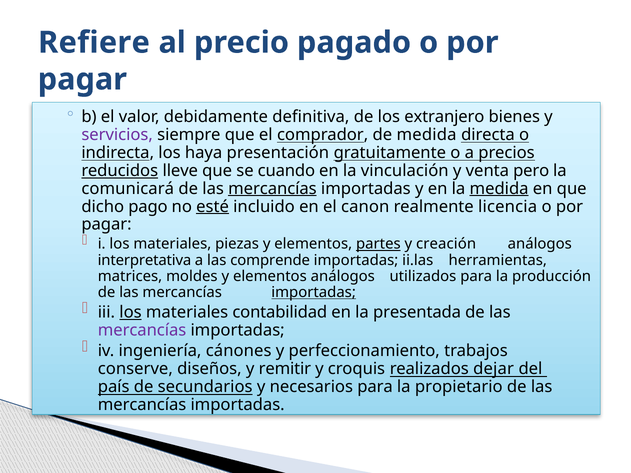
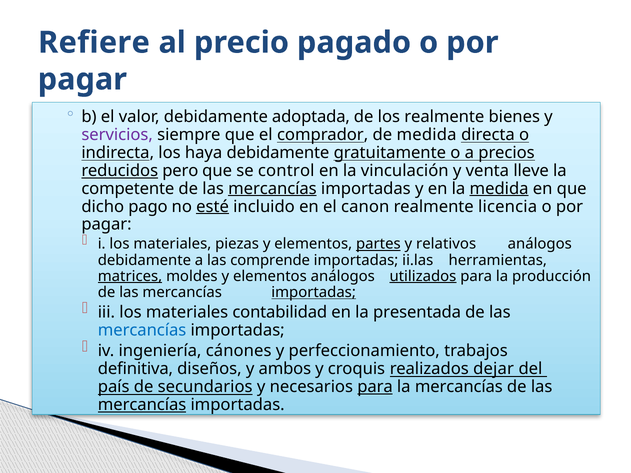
definitiva: definitiva -> adoptada
los extranjero: extranjero -> realmente
haya presentación: presentación -> debidamente
lleve: lleve -> pero
cuando: cuando -> control
pero: pero -> lleve
comunicará: comunicará -> competente
creación: creación -> relativos
interpretativa at (144, 260): interpretativa -> debidamente
matrices underline: none -> present
utilizados underline: none -> present
los at (131, 312) underline: present -> none
mercancías at (142, 330) colour: purple -> blue
conserve: conserve -> definitiva
remitir: remitir -> ambos
para at (375, 387) underline: none -> present
la propietario: propietario -> mercancías
mercancías at (142, 405) underline: none -> present
